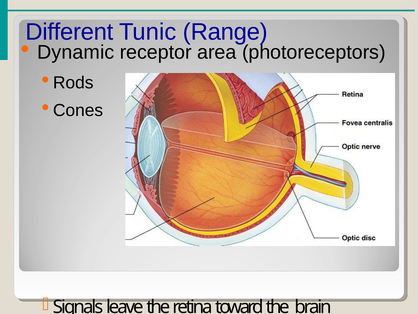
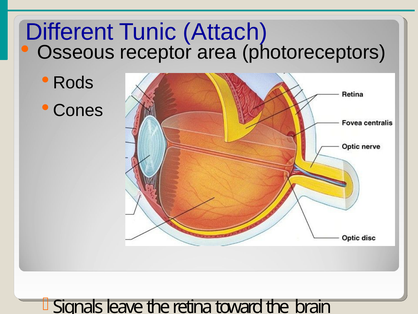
Range: Range -> Attach
Dynamic: Dynamic -> Osseous
